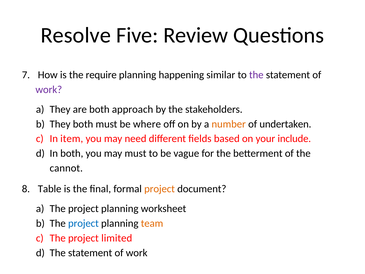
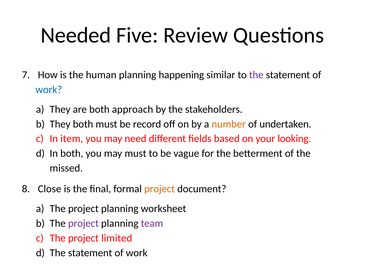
Resolve: Resolve -> Needed
require: require -> human
work at (49, 89) colour: purple -> blue
where: where -> record
include: include -> looking
cannot: cannot -> missed
Table: Table -> Close
project at (83, 223) colour: blue -> purple
team colour: orange -> purple
